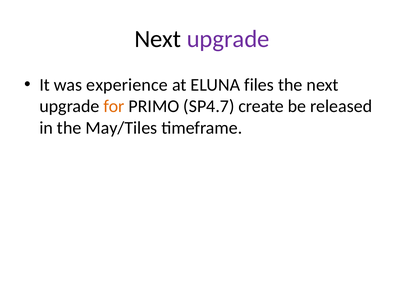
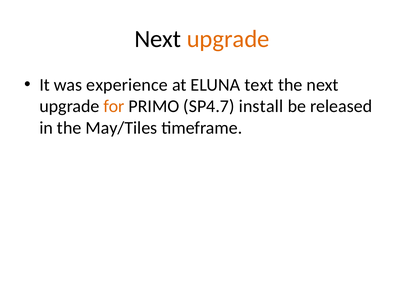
upgrade at (228, 39) colour: purple -> orange
files: files -> text
create: create -> install
